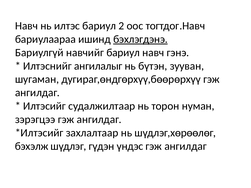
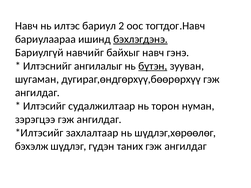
навчийг бариул: бариул -> байхыг
бүтэн underline: none -> present
үндэс: үндэс -> таних
